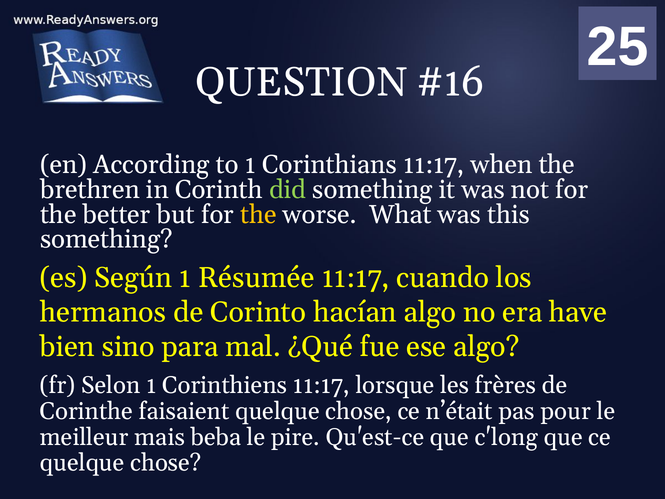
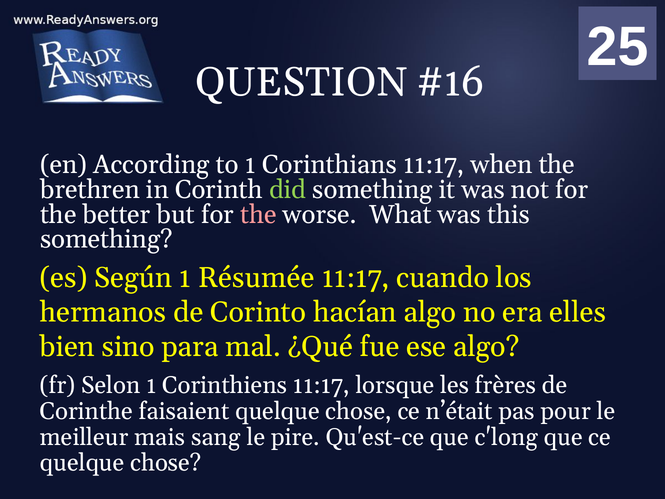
the at (258, 214) colour: yellow -> pink
have: have -> elles
beba: beba -> sang
